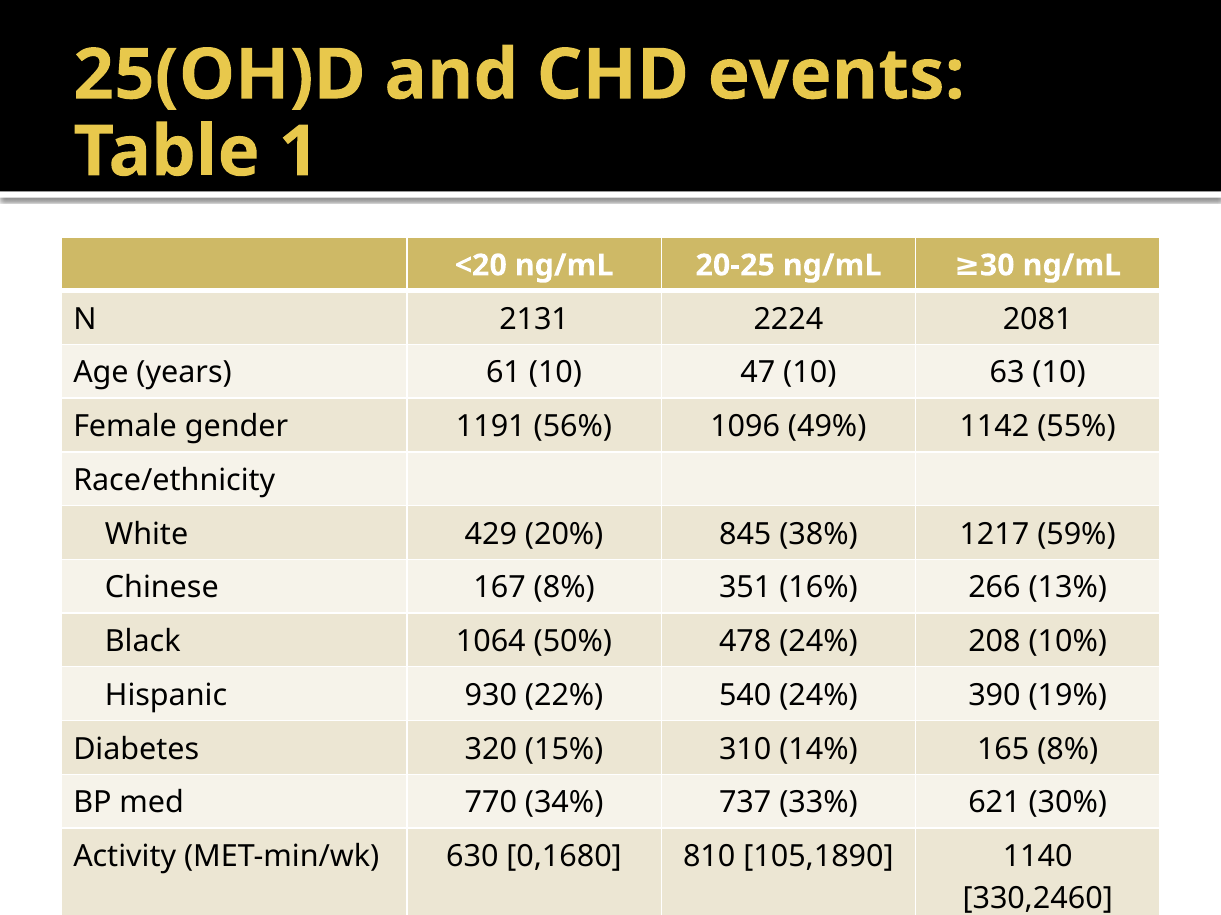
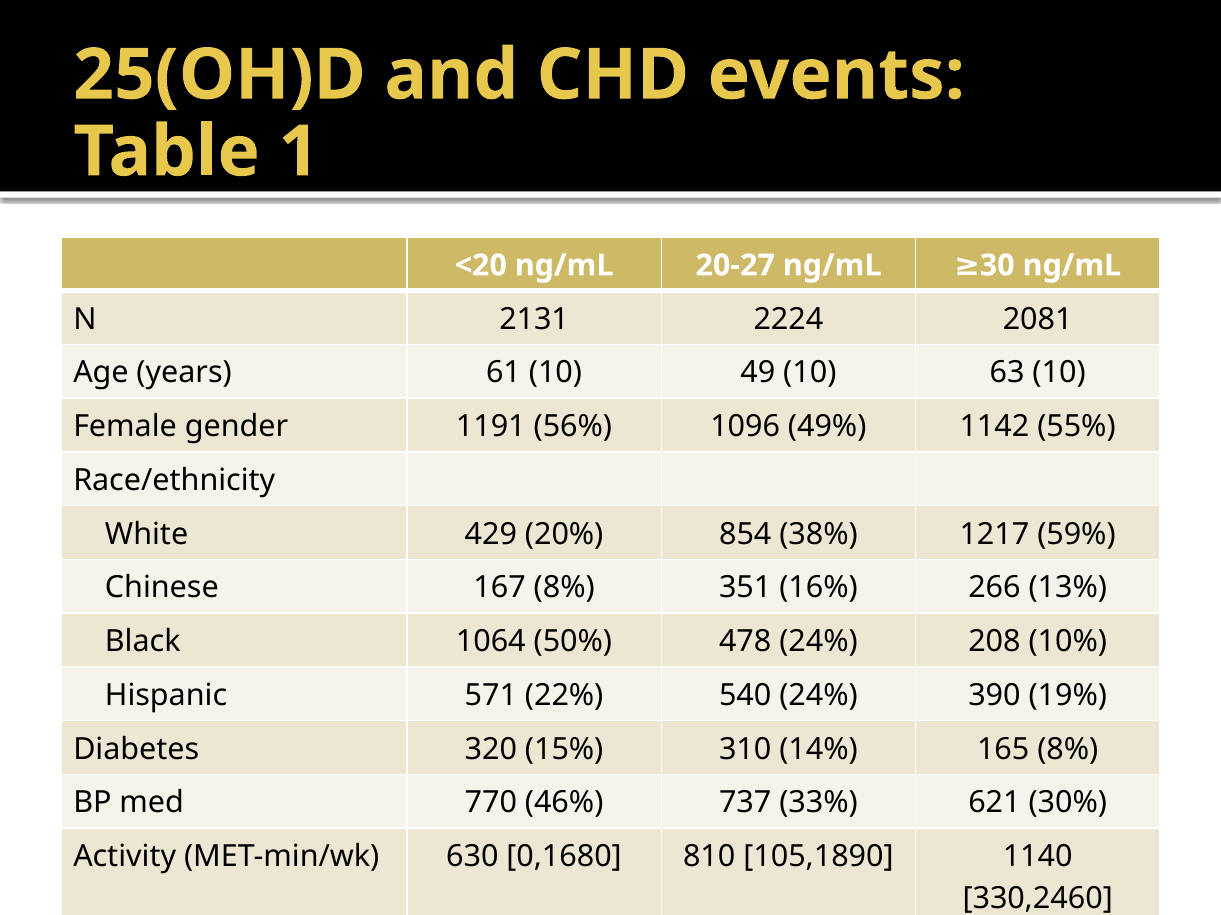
20-25: 20-25 -> 20-27
47: 47 -> 49
845: 845 -> 854
930: 930 -> 571
34%: 34% -> 46%
